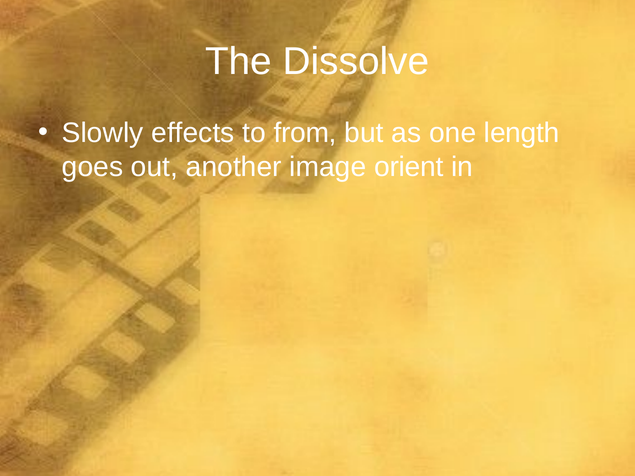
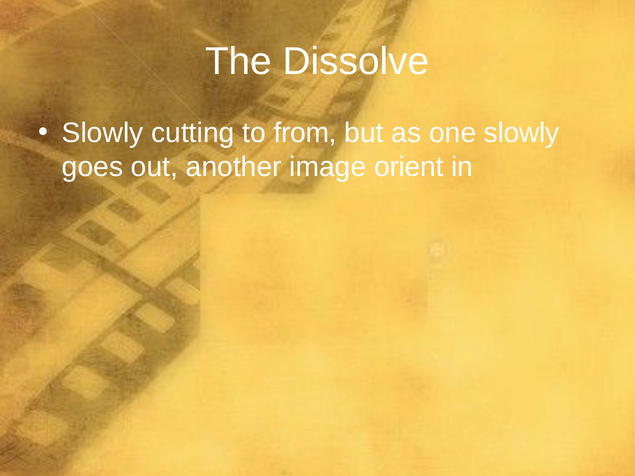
effects: effects -> cutting
one length: length -> slowly
